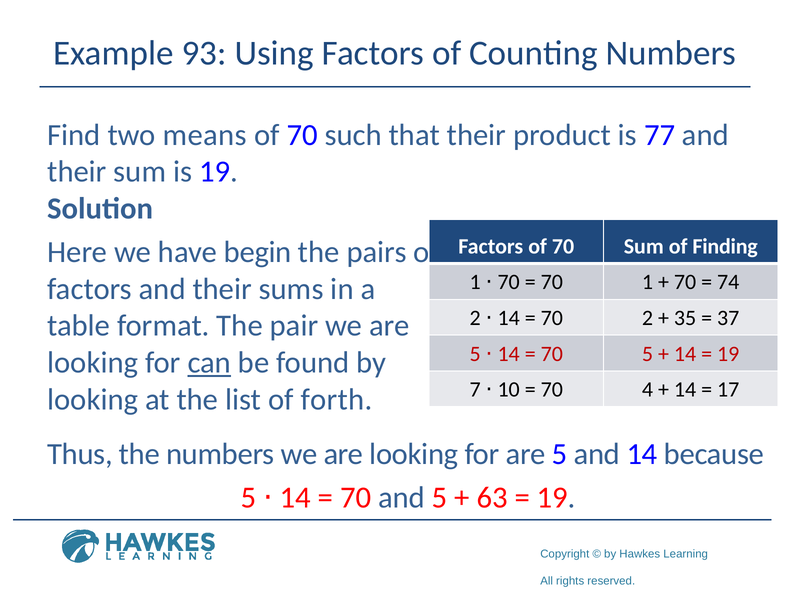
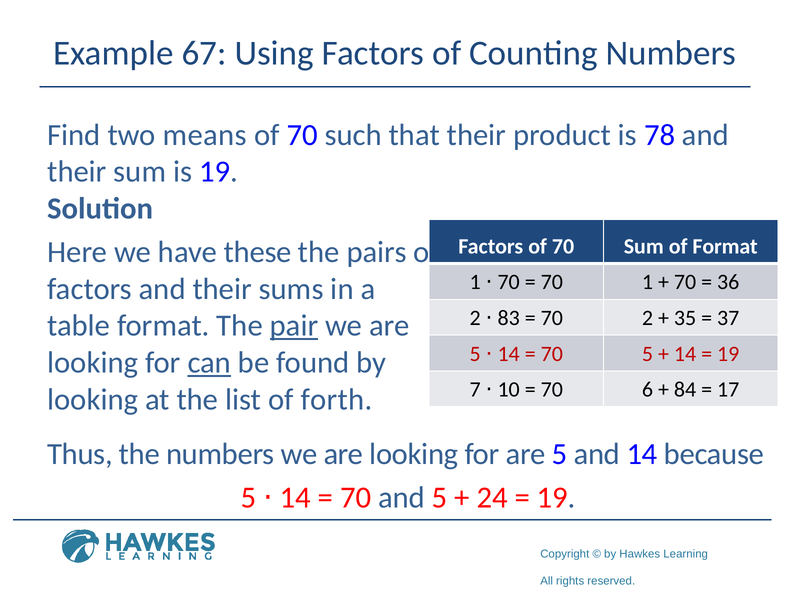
93: 93 -> 67
77: 77 -> 78
of Finding: Finding -> Format
begin: begin -> these
74: 74 -> 36
2 14: 14 -> 83
pair underline: none -> present
4: 4 -> 6
14 at (685, 390): 14 -> 84
63: 63 -> 24
